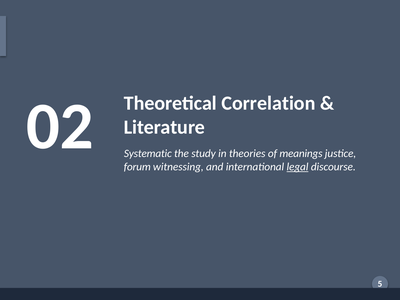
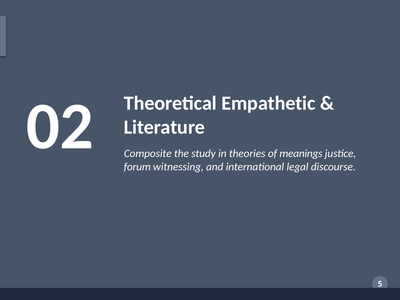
Correlation: Correlation -> Empathetic
Systematic: Systematic -> Composite
legal underline: present -> none
